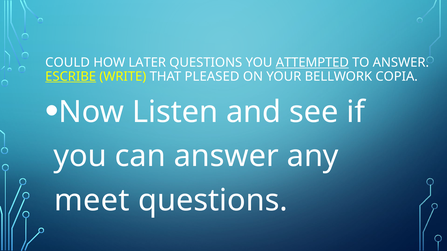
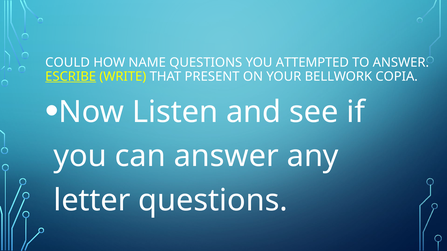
LATER: LATER -> NAME
ATTEMPTED underline: present -> none
PLEASED: PLEASED -> PRESENT
meet: meet -> letter
